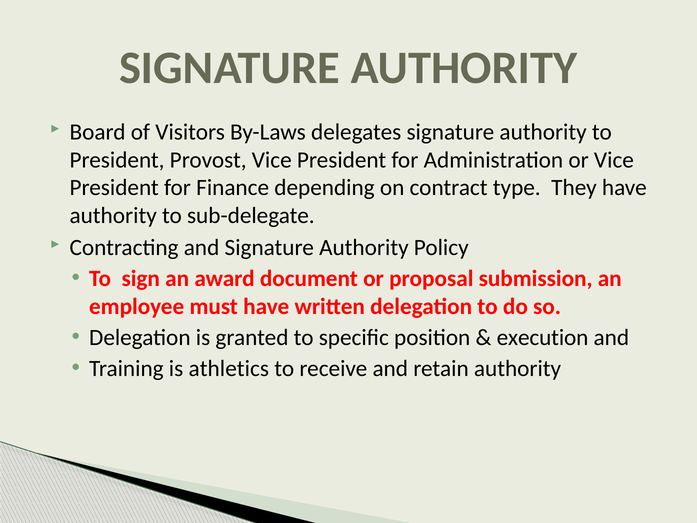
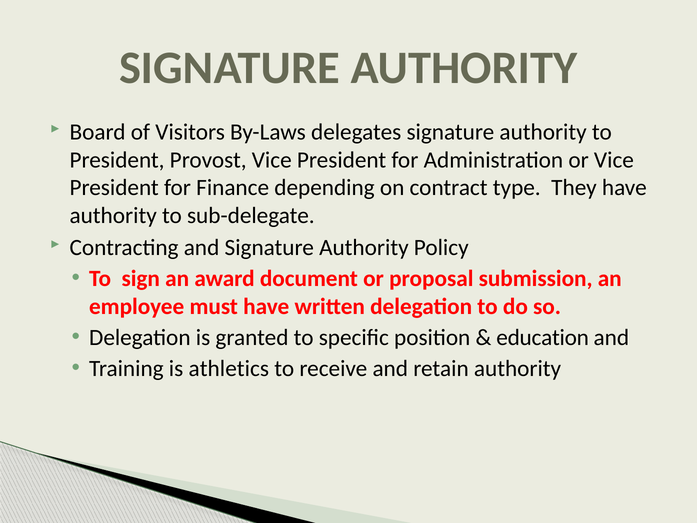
execution: execution -> education
